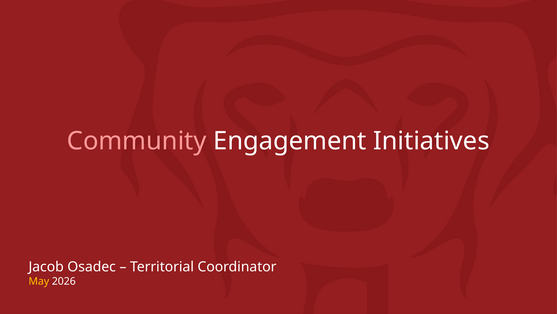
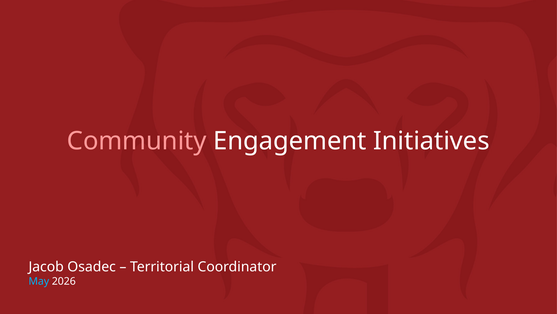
May colour: yellow -> light blue
